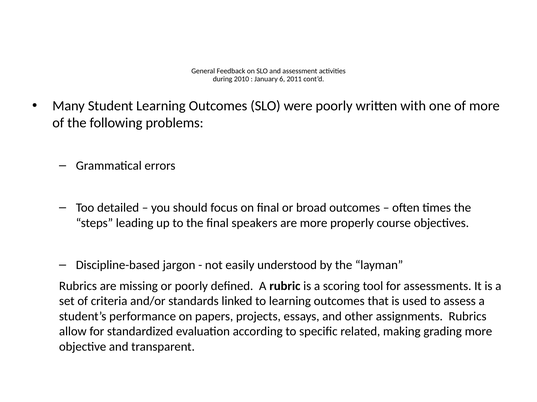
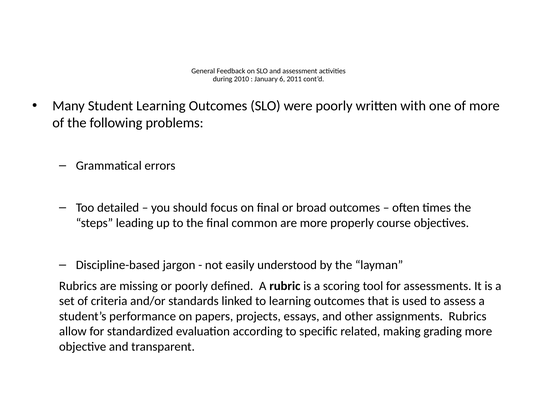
speakers: speakers -> common
